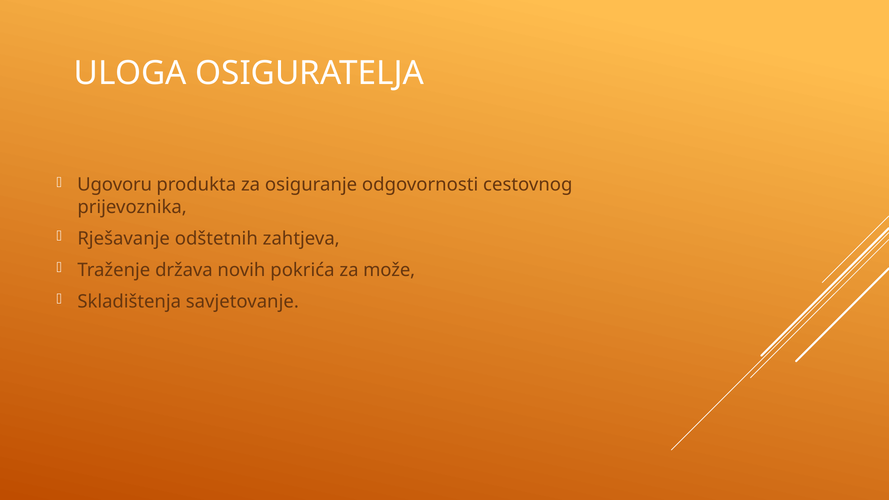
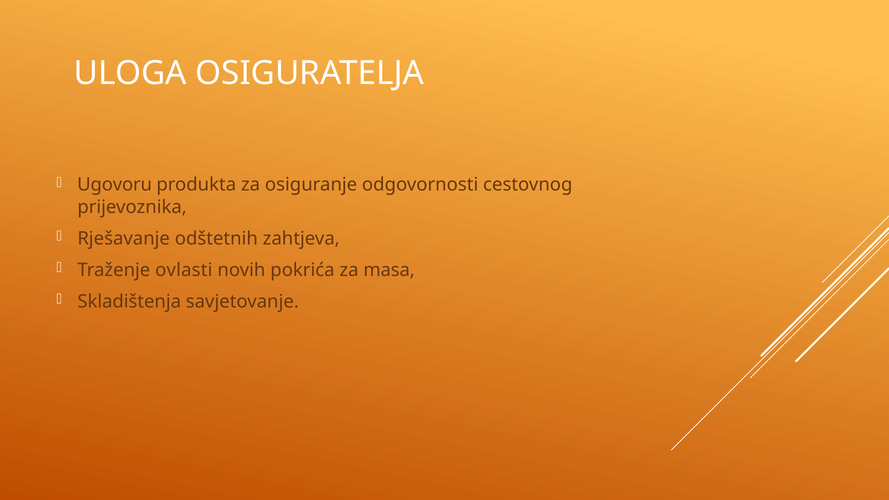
država: država -> ovlasti
može: može -> masa
